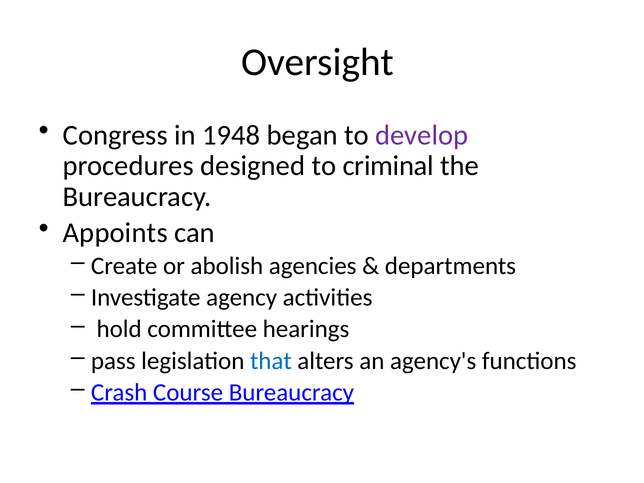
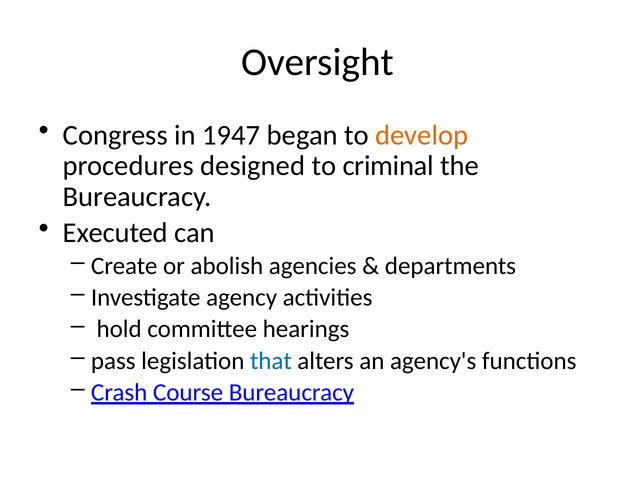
1948: 1948 -> 1947
develop colour: purple -> orange
Appoints: Appoints -> Executed
